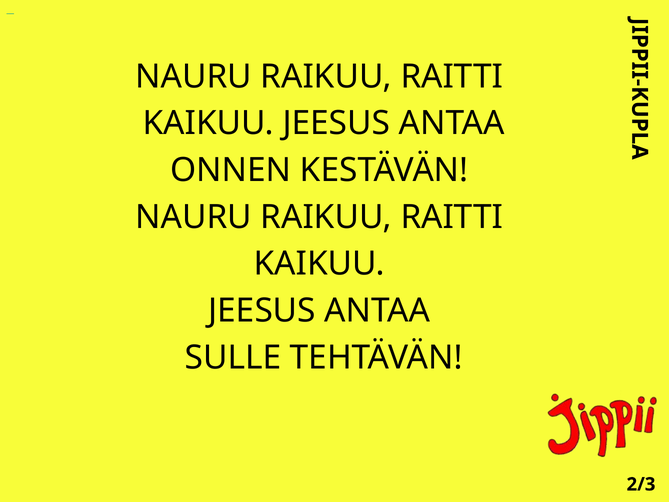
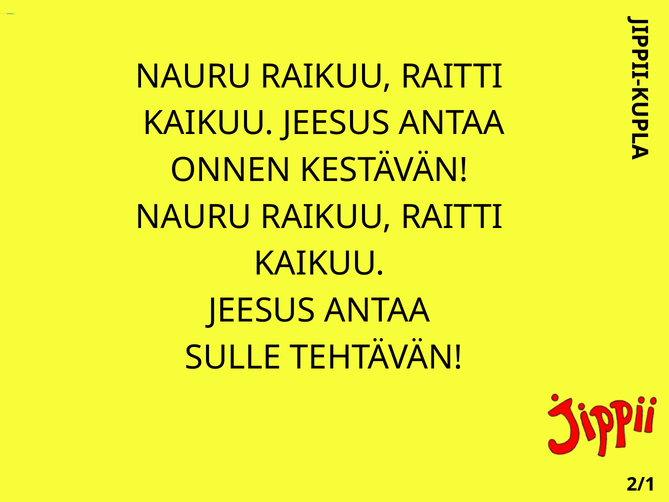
2/3: 2/3 -> 2/1
